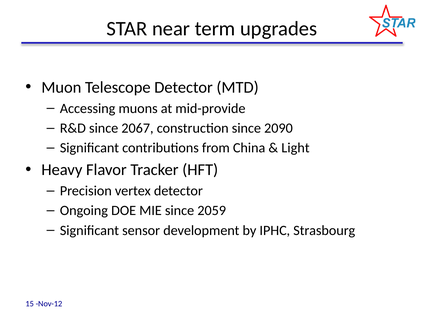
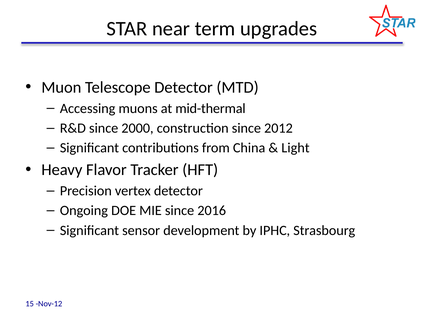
mid-provide: mid-provide -> mid-thermal
2067: 2067 -> 2000
2090: 2090 -> 2012
2059: 2059 -> 2016
